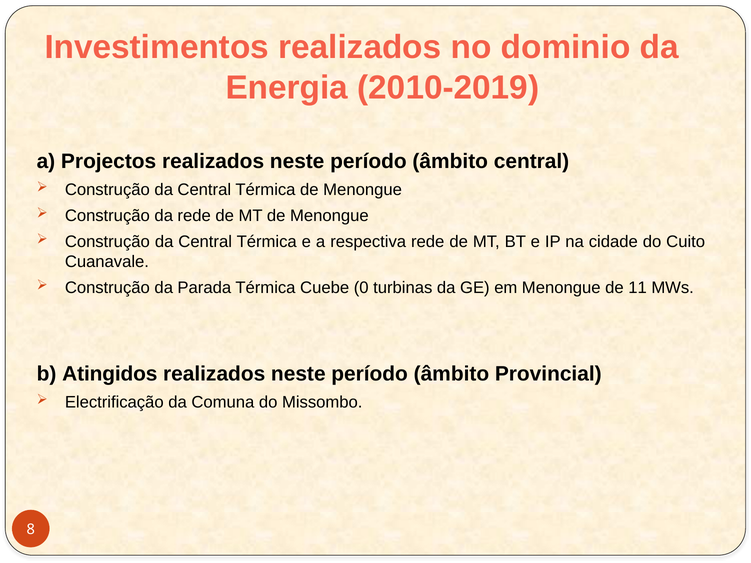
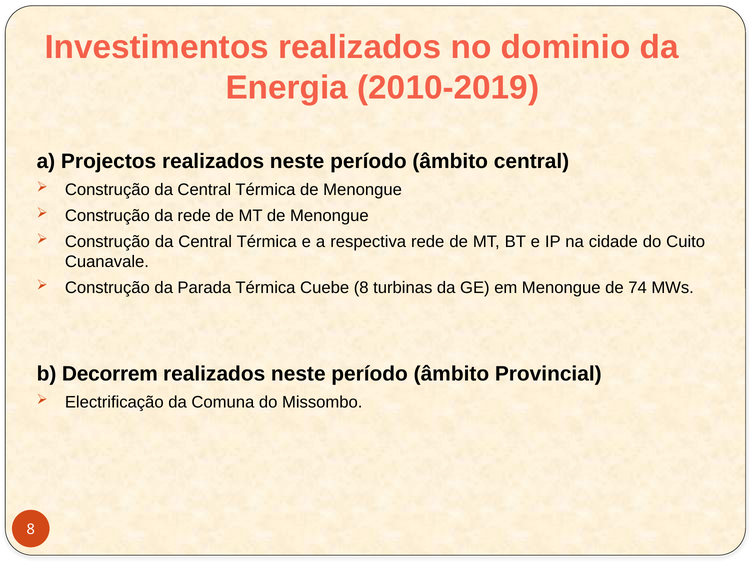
Cuebe 0: 0 -> 8
11: 11 -> 74
Atingidos: Atingidos -> Decorrem
